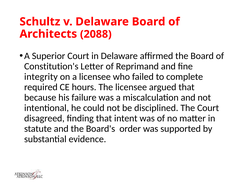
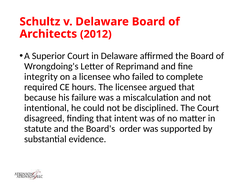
2088: 2088 -> 2012
Constitution's: Constitution's -> Wrongdoing's
